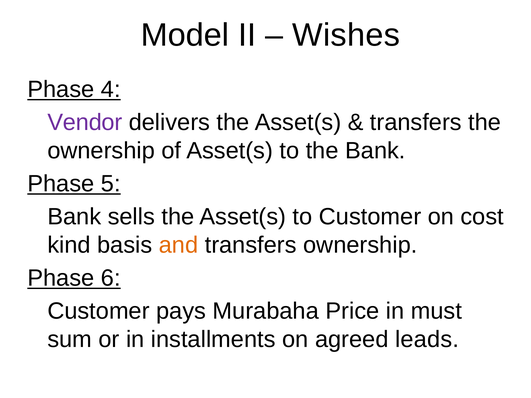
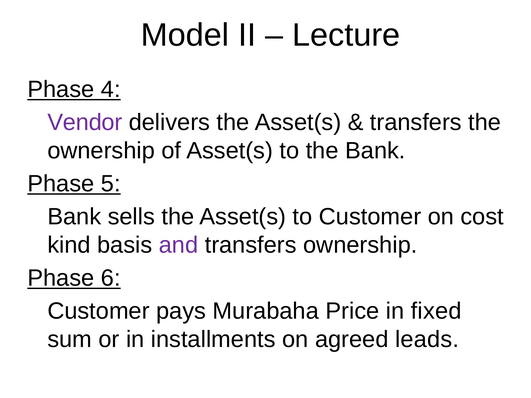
Wishes: Wishes -> Lecture
and colour: orange -> purple
must: must -> fixed
